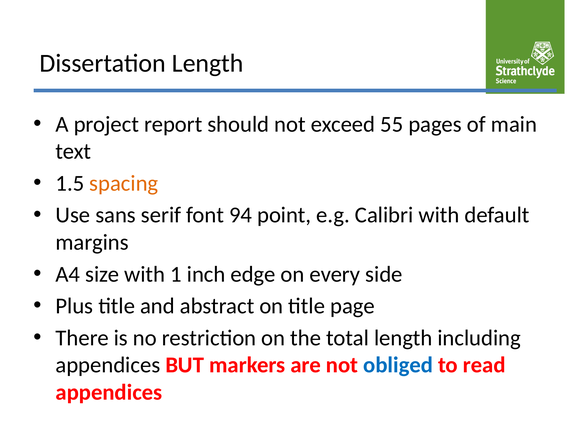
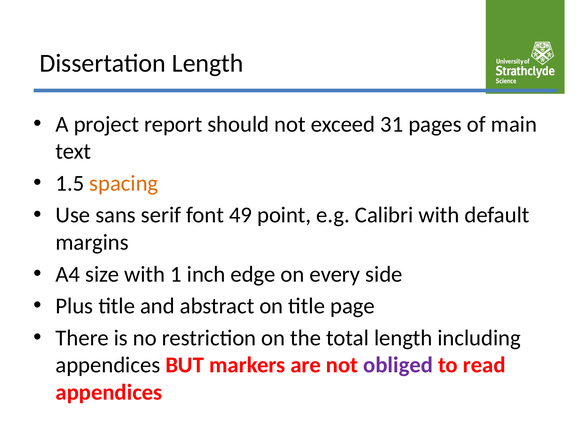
55: 55 -> 31
94: 94 -> 49
obliged colour: blue -> purple
